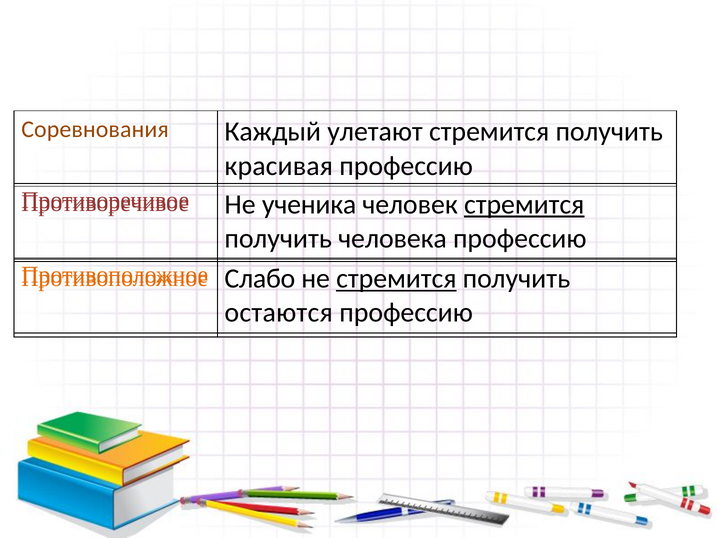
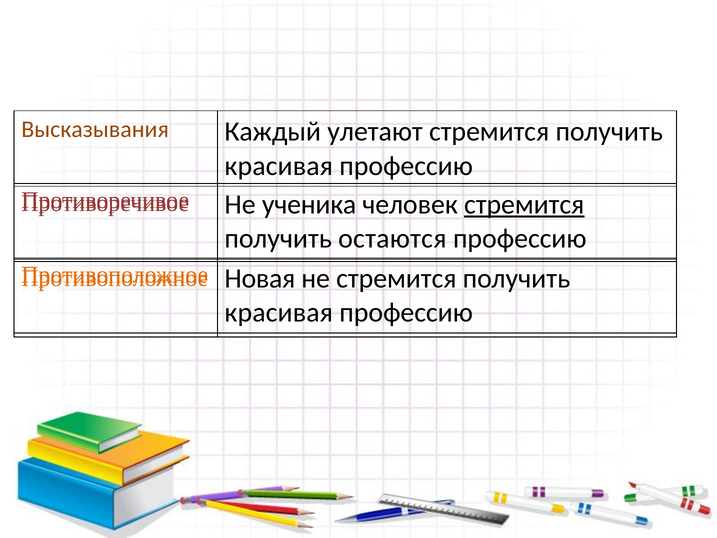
Соревнования: Соревнования -> Высказывания
человека: человека -> остаются
Слабо: Слабо -> Новая
стремится at (396, 278) underline: present -> none
остаются at (279, 313): остаются -> красивая
